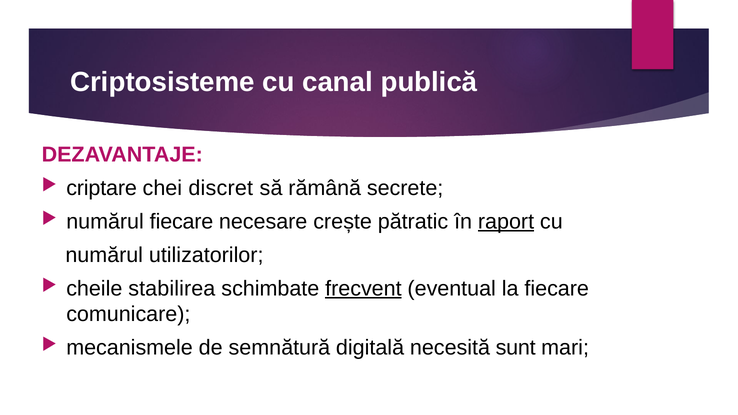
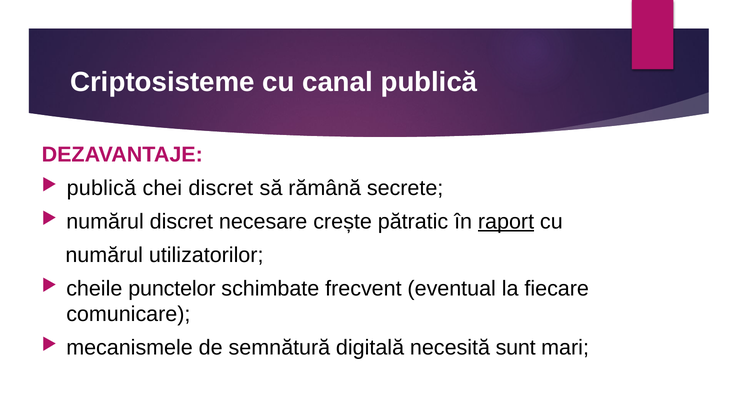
criptare at (102, 188): criptare -> publică
numărul ﬁecare: ﬁecare -> discret
stabilirea: stabilirea -> punctelor
frecvent underline: present -> none
